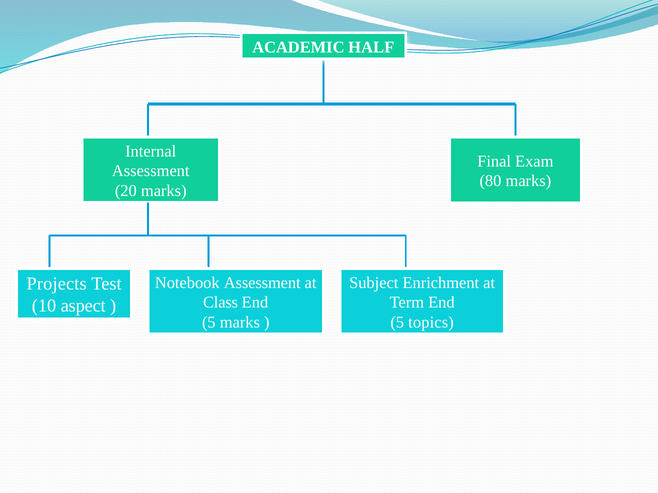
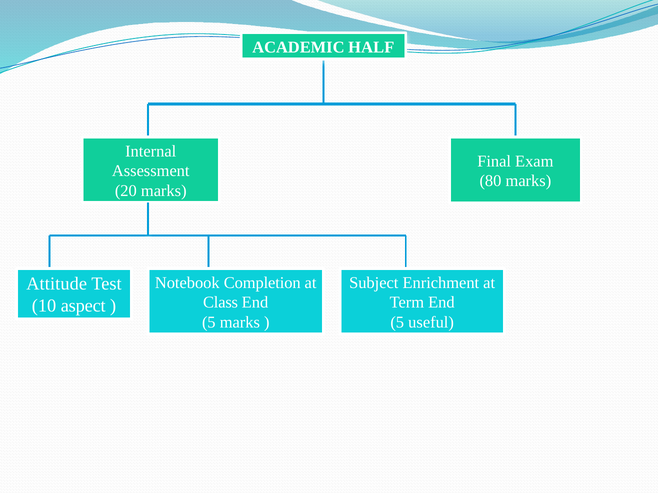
Notebook Assessment: Assessment -> Completion
Projects: Projects -> Attitude
topics: topics -> useful
